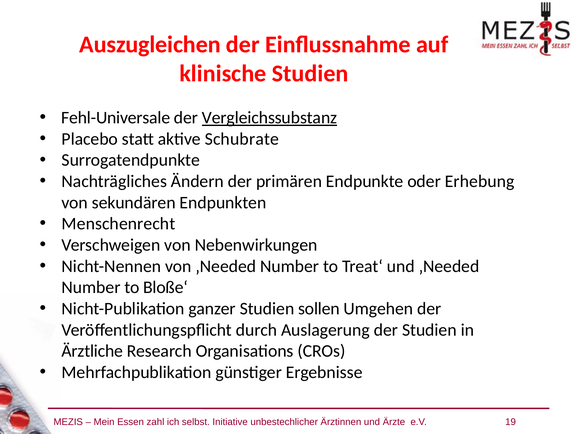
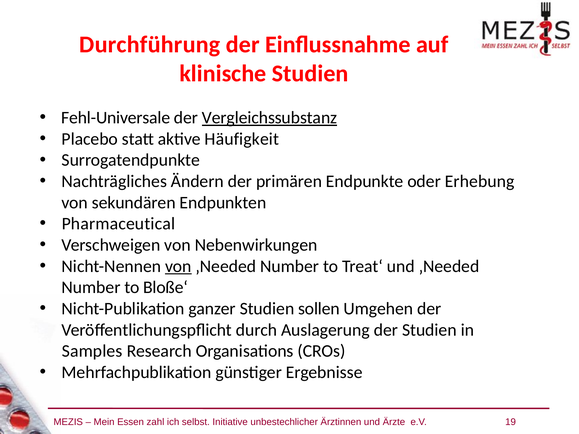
Auszugleichen: Auszugleichen -> Durchführung
Schubrate: Schubrate -> Häufigkeit
Menschenrecht: Menschenrecht -> Pharmaceutical
von at (178, 266) underline: none -> present
Ärztliche: Ärztliche -> Samples
